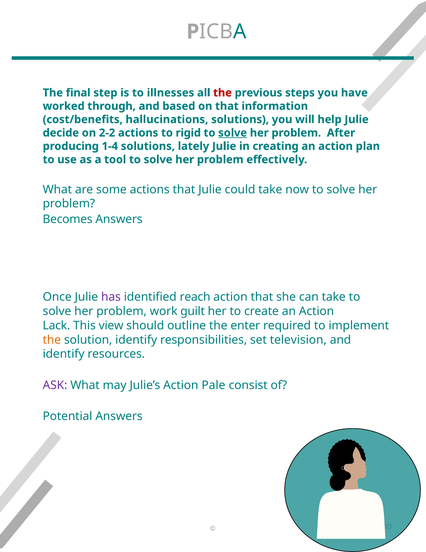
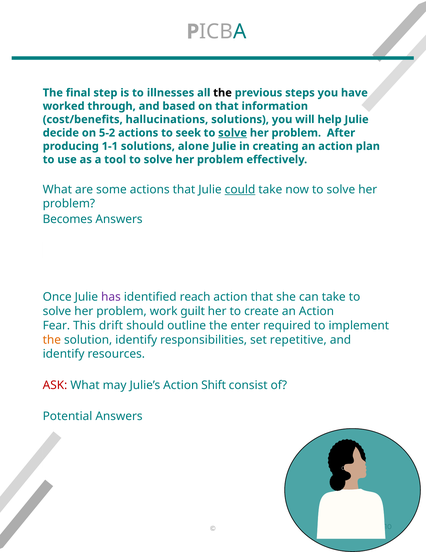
the at (223, 93) colour: red -> black
2-2: 2-2 -> 5-2
rigid: rigid -> seek
1-4: 1-4 -> 1-1
lately: lately -> alone
could underline: none -> present
Lack: Lack -> Fear
view: view -> drift
television: television -> repetitive
ASK colour: purple -> red
Pale: Pale -> Shift
